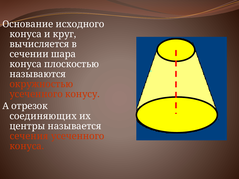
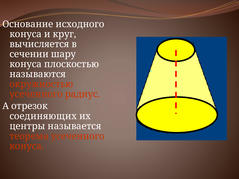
шара: шара -> шару
конусу: конусу -> радиус
сечения: сечения -> теорема
